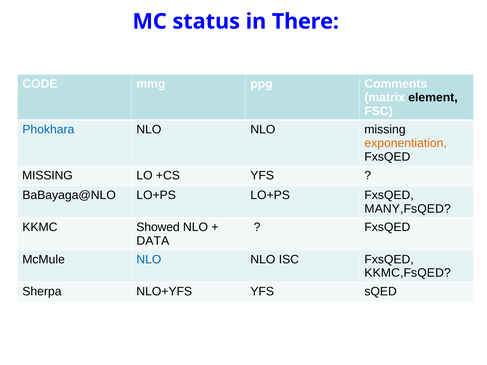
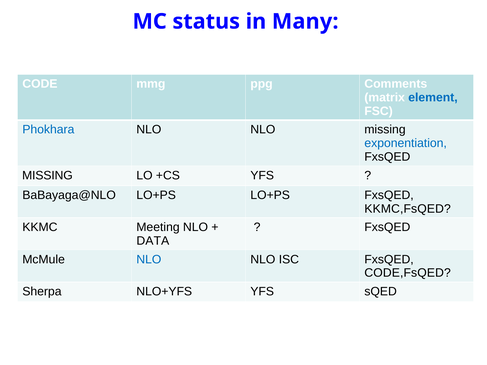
There: There -> Many
element colour: black -> blue
exponentiation colour: orange -> blue
MANY,FsQED: MANY,FsQED -> KKMC,FsQED
Showed: Showed -> Meeting
KKMC,FsQED: KKMC,FsQED -> CODE,FsQED
